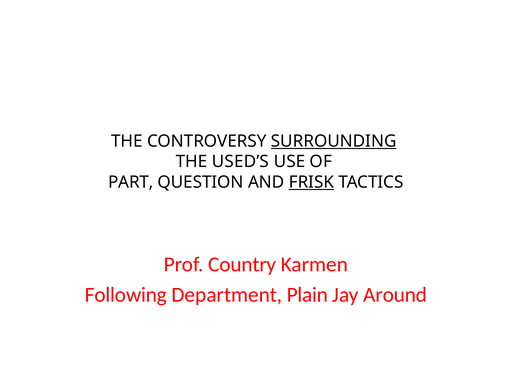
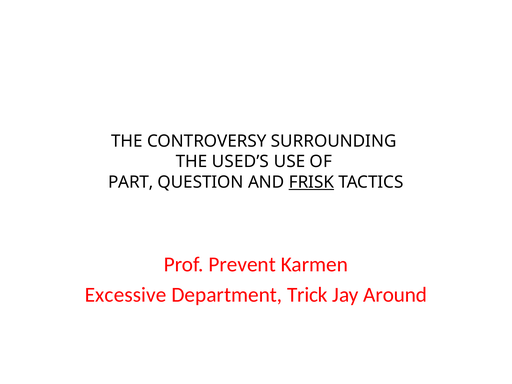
SURROUNDING underline: present -> none
Country: Country -> Prevent
Following: Following -> Excessive
Plain: Plain -> Trick
